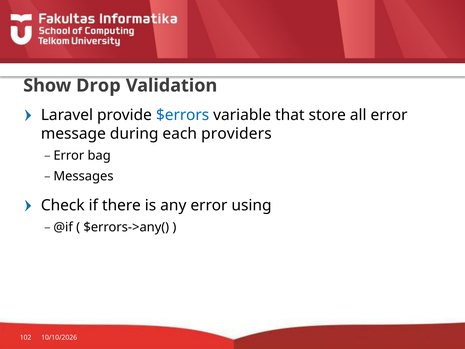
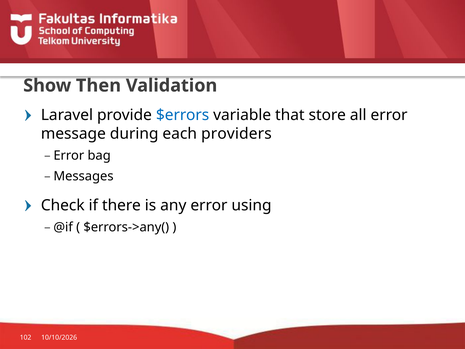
Drop: Drop -> Then
